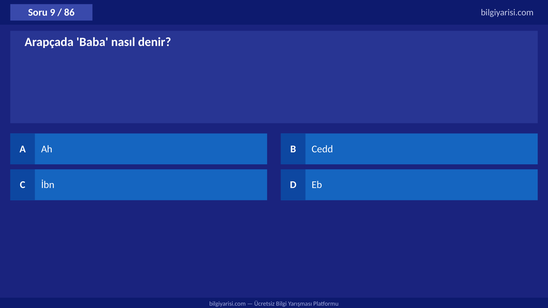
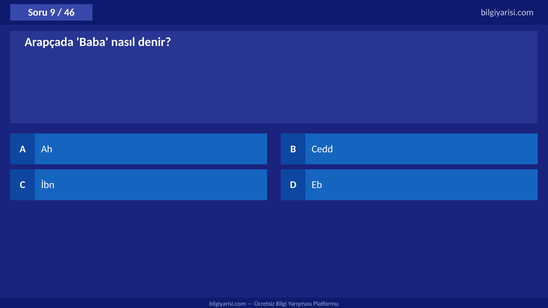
86: 86 -> 46
